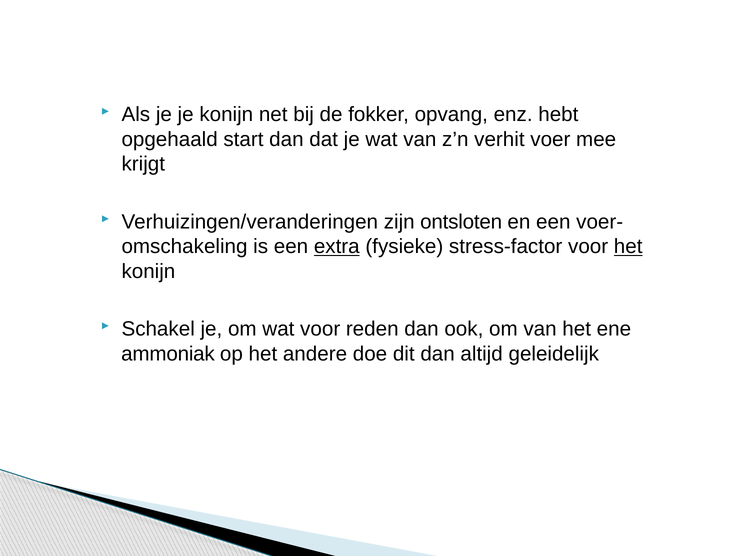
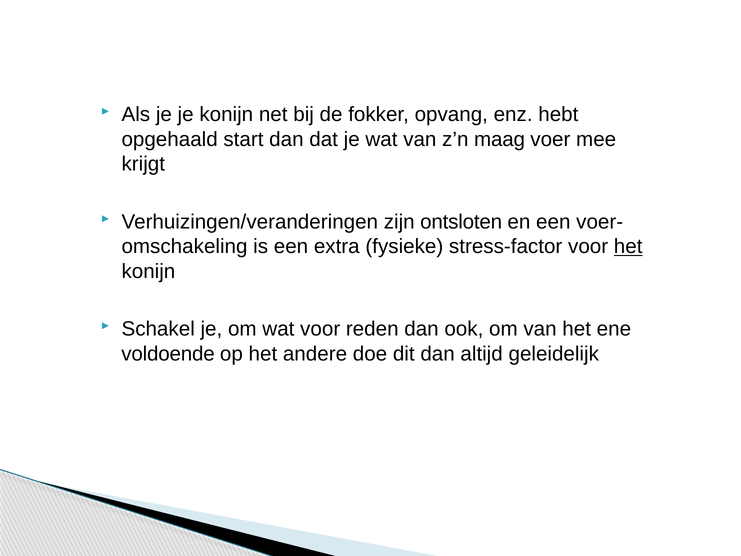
verhit: verhit -> maag
extra underline: present -> none
ammoniak: ammoniak -> voldoende
